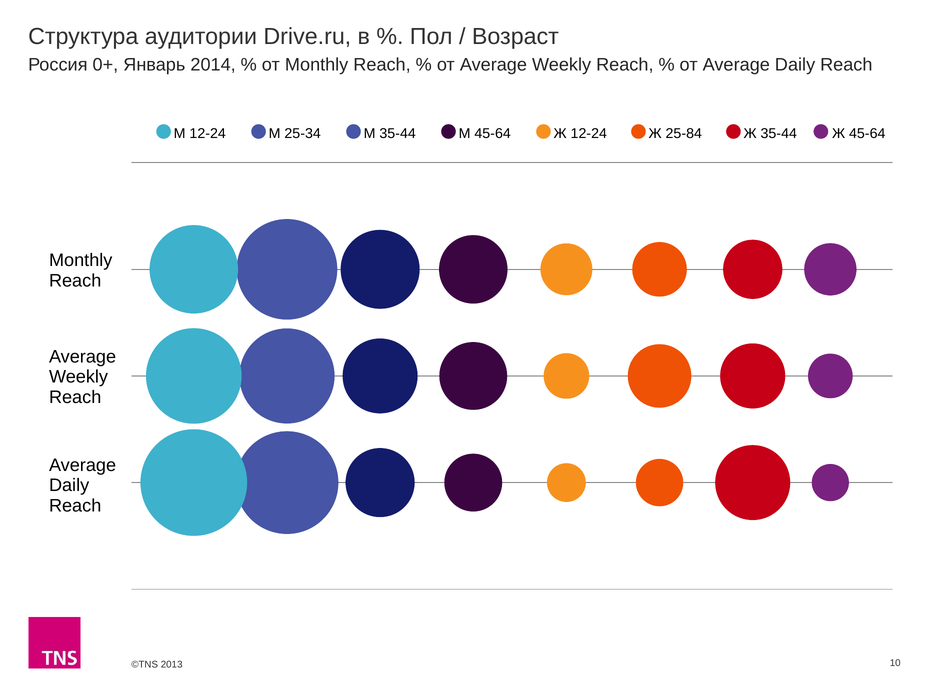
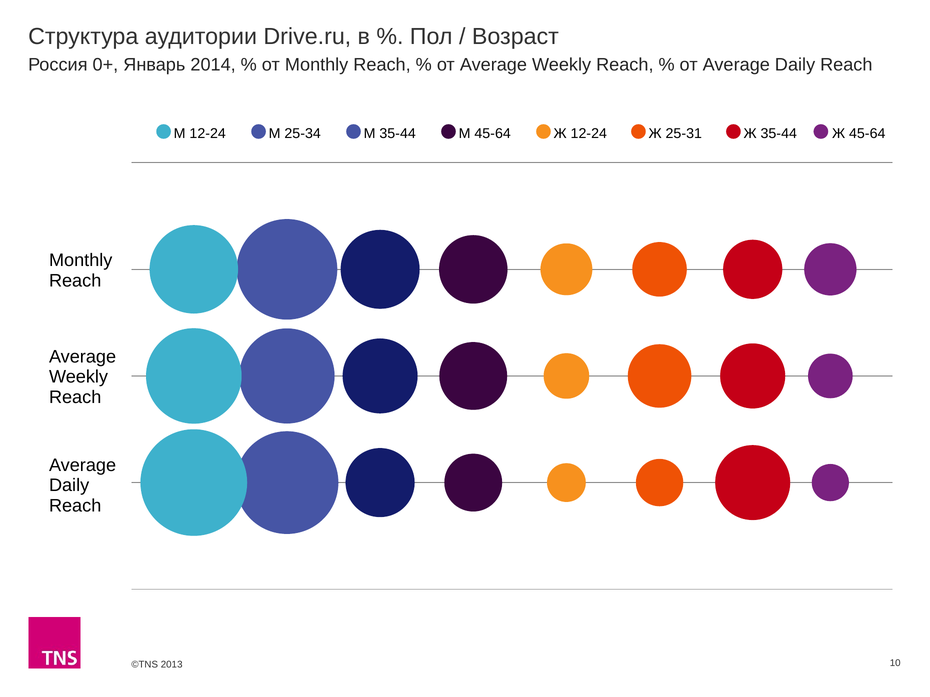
25-84: 25-84 -> 25-31
